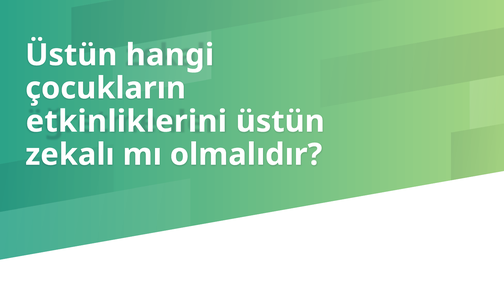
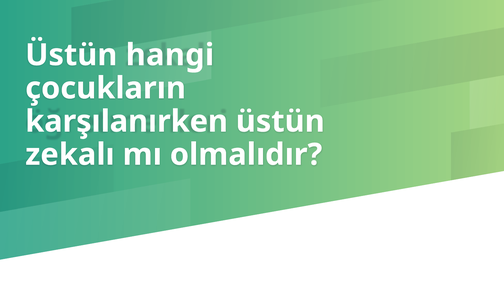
etkinliklerini: etkinliklerini -> karşılanırken
